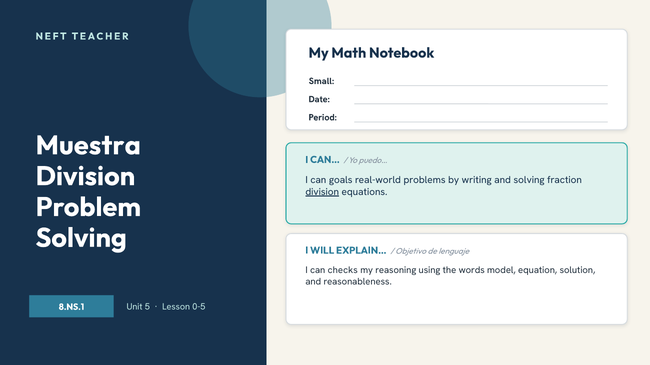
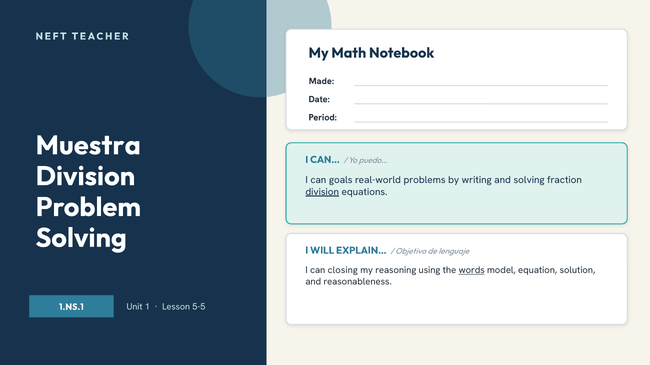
Small: Small -> Made
checks: checks -> closing
words underline: none -> present
8.NS.1: 8.NS.1 -> 1.NS.1
5: 5 -> 1
0-5: 0-5 -> 5-5
